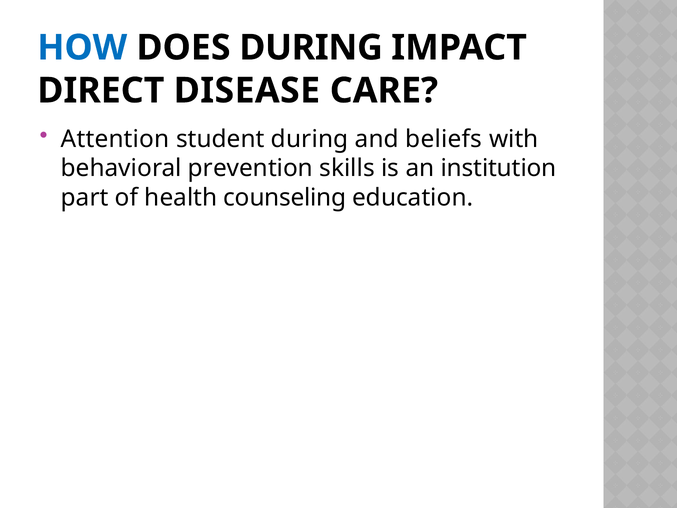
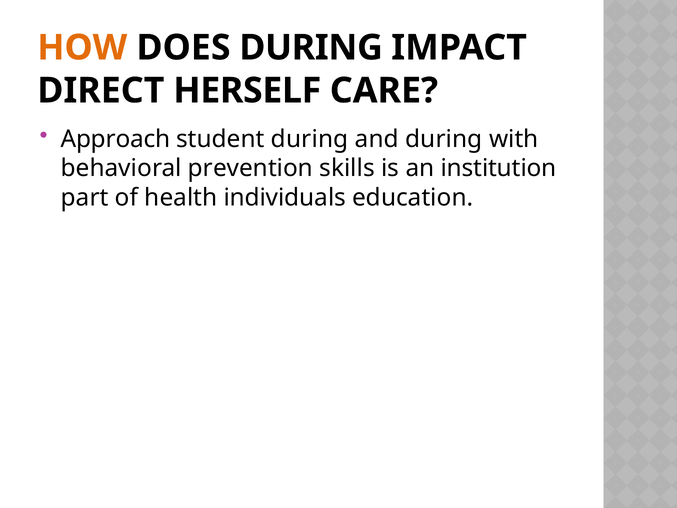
HOW colour: blue -> orange
DISEASE: DISEASE -> HERSELF
Attention: Attention -> Approach
and beliefs: beliefs -> during
counseling: counseling -> individuals
